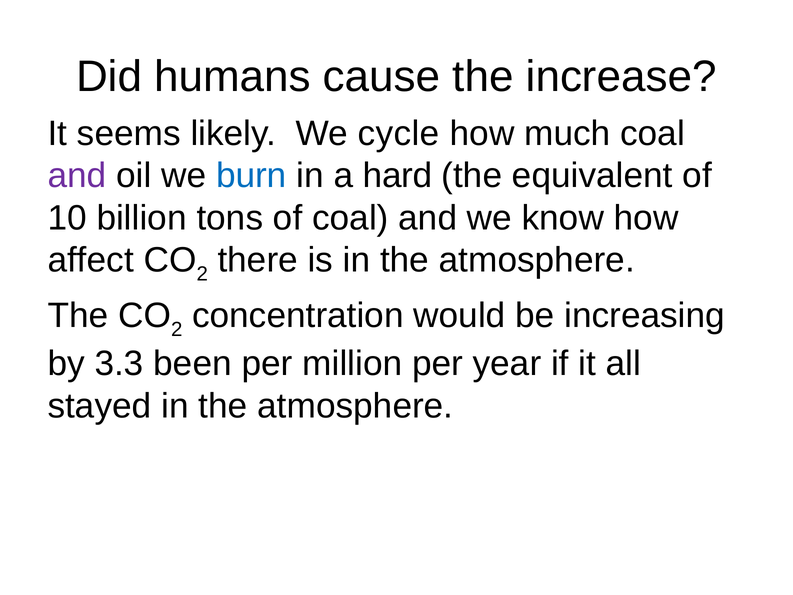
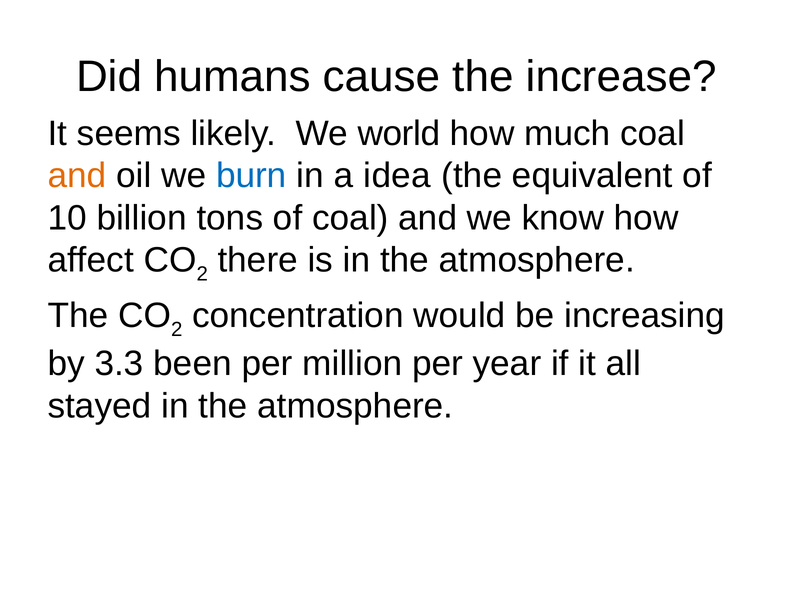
cycle: cycle -> world
and at (77, 176) colour: purple -> orange
hard: hard -> idea
